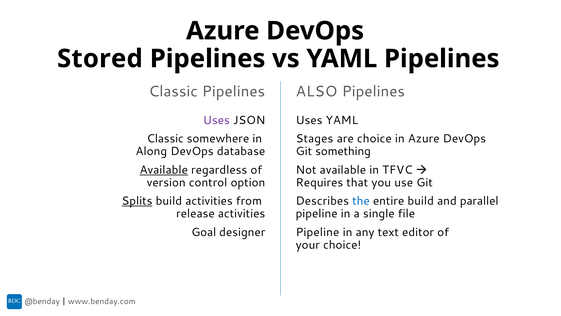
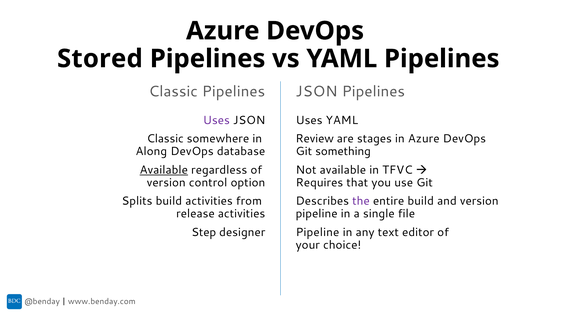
ALSO at (317, 91): ALSO -> JSON
Stages: Stages -> Review
are choice: choice -> stages
Splits underline: present -> none
the colour: blue -> purple
and parallel: parallel -> version
Goal: Goal -> Step
